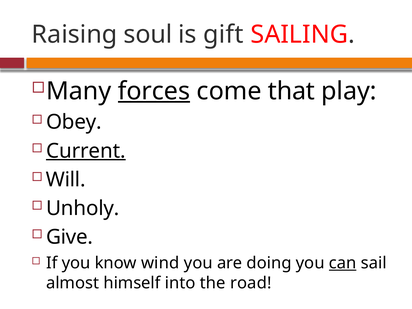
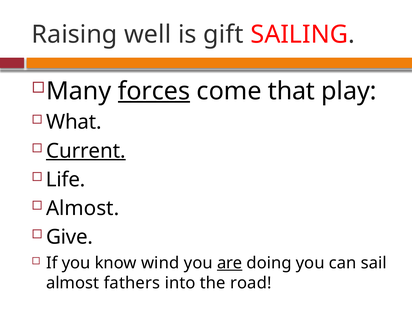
soul: soul -> well
Obey: Obey -> What
Will: Will -> Life
Unholy at (83, 208): Unholy -> Almost
are underline: none -> present
can underline: present -> none
himself: himself -> fathers
